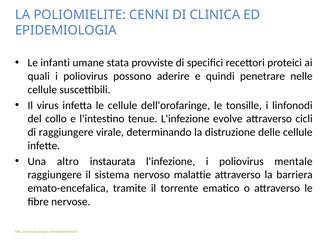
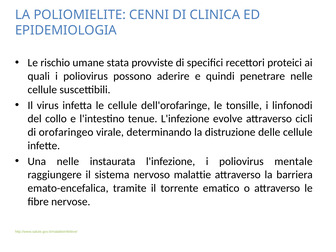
infanti: infanti -> rischio
di raggiungere: raggiungere -> orofaringeo
Una altro: altro -> nelle
